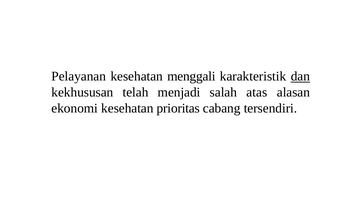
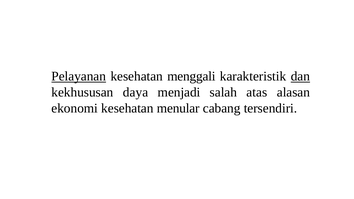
Pelayanan underline: none -> present
telah: telah -> daya
prioritas: prioritas -> menular
